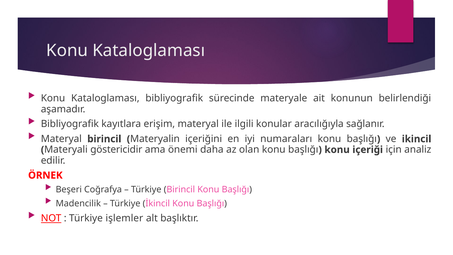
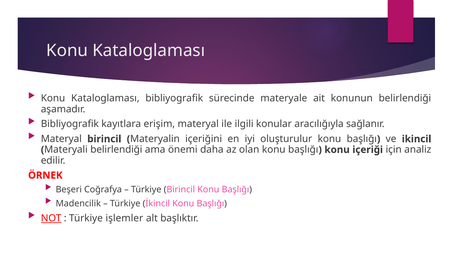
numaraları: numaraları -> oluşturulur
Materyali göstericidir: göstericidir -> belirlendiği
